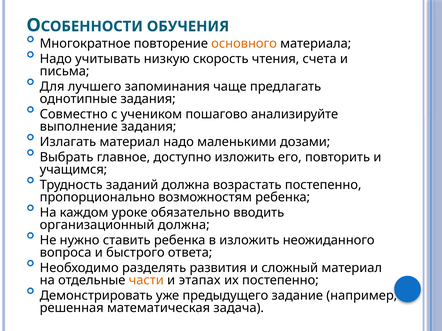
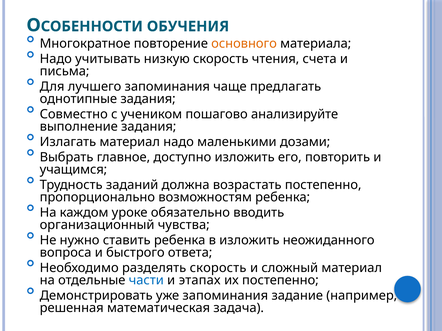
организационный должна: должна -> чувства
разделять развития: развития -> скорость
части colour: orange -> blue
уже предыдущего: предыдущего -> запоминания
